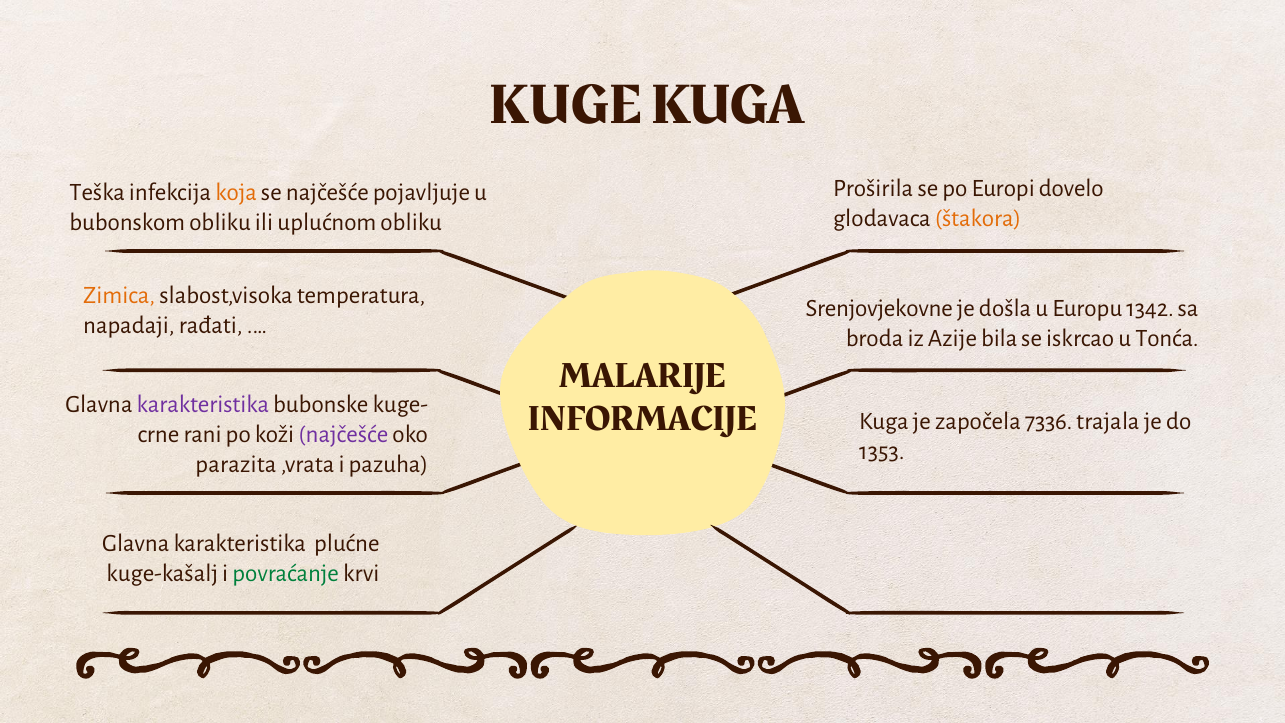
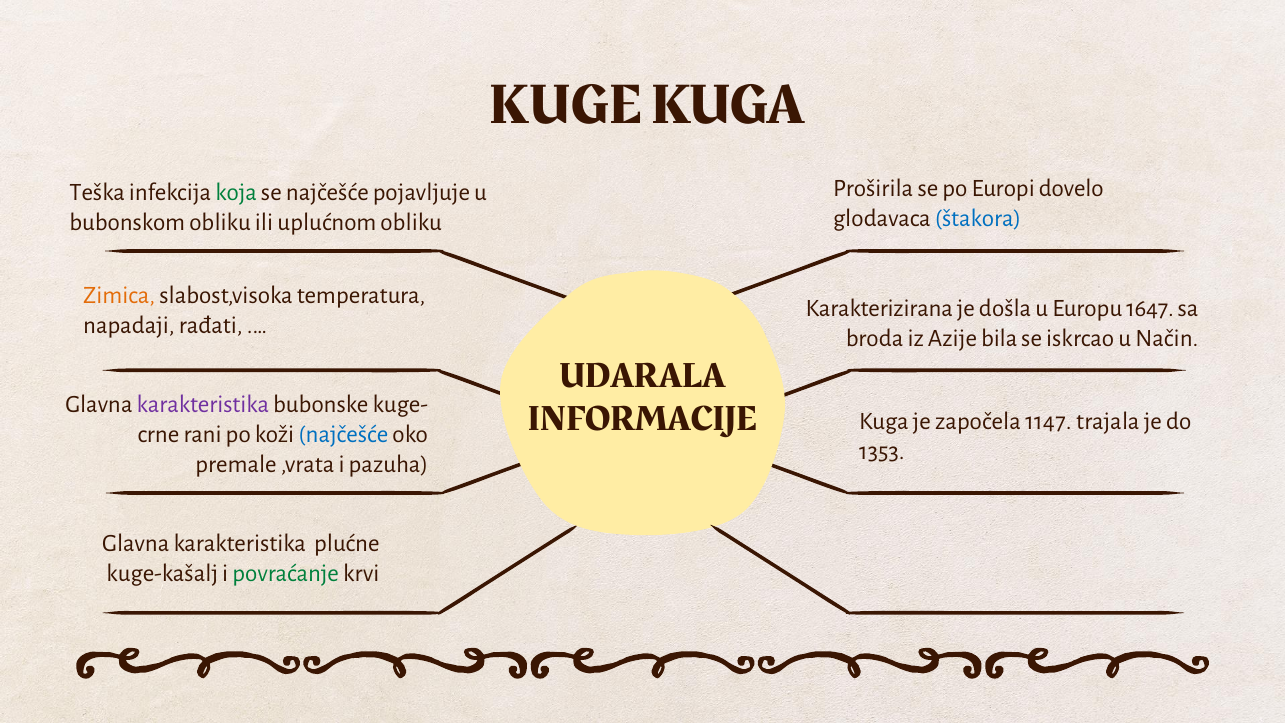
koja colour: orange -> green
štakora colour: orange -> blue
Srenjovjekovne: Srenjovjekovne -> Karakterizirana
1342: 1342 -> 1647
Tonća: Tonća -> Način
MALARIJE: MALARIJE -> UDARALA
7336: 7336 -> 1147
najčešće at (343, 434) colour: purple -> blue
parazita: parazita -> premale
